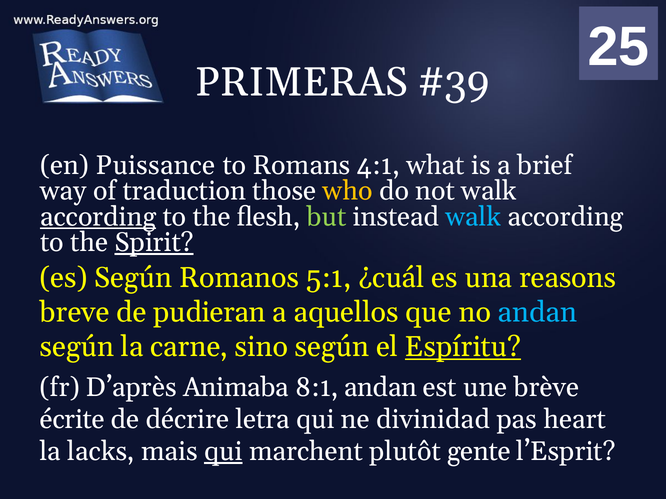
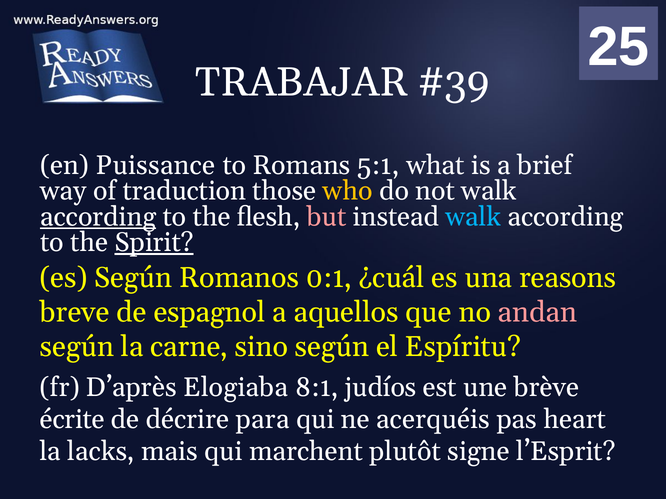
PRIMERAS: PRIMERAS -> TRABAJAR
4:1: 4:1 -> 5:1
but colour: light green -> pink
5:1: 5:1 -> 0:1
pudieran: pudieran -> espagnol
andan at (538, 313) colour: light blue -> pink
Espíritu underline: present -> none
Animaba: Animaba -> Elogiaba
8:1 andan: andan -> judíos
letra: letra -> para
divinidad: divinidad -> acerquéis
qui at (223, 452) underline: present -> none
gente: gente -> signe
